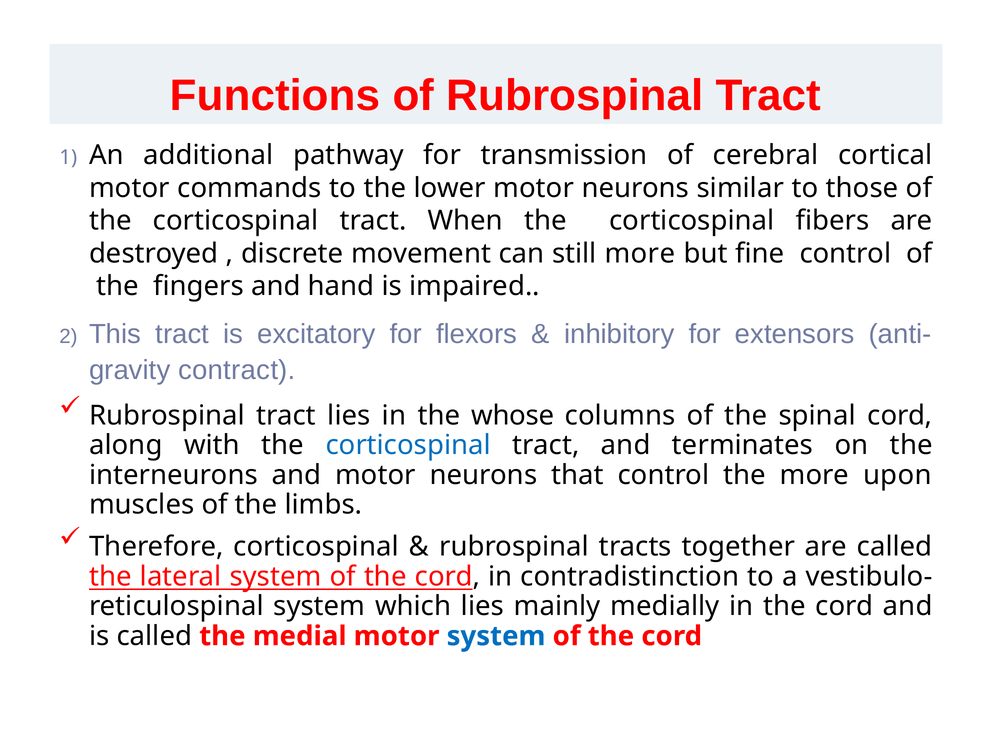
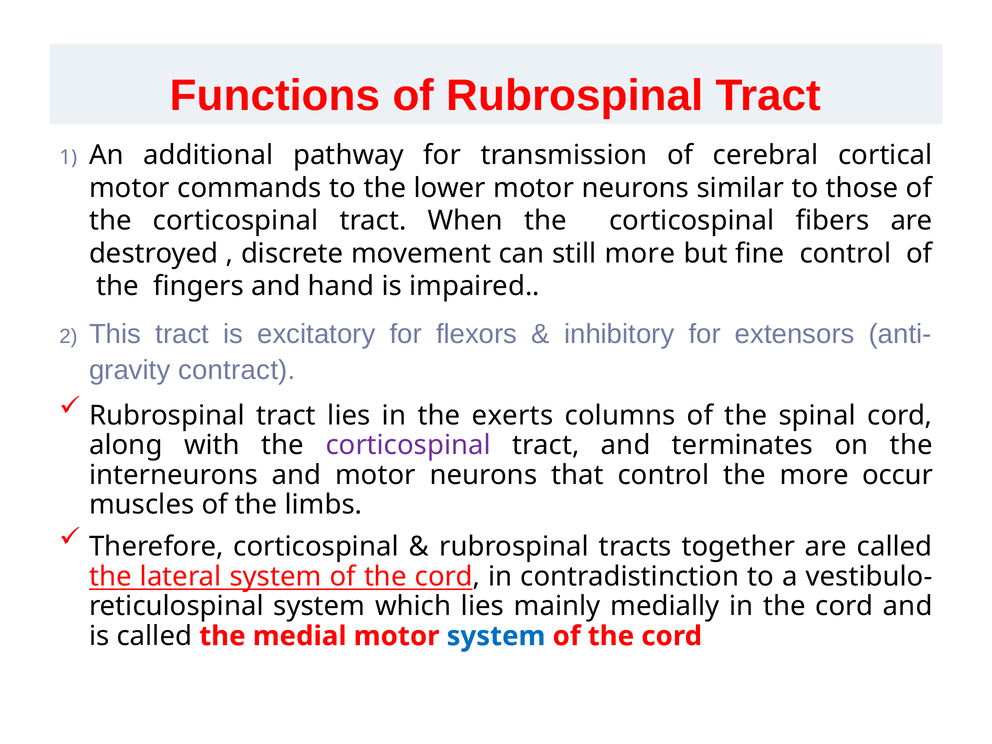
whose: whose -> exerts
corticospinal at (408, 445) colour: blue -> purple
upon: upon -> occur
